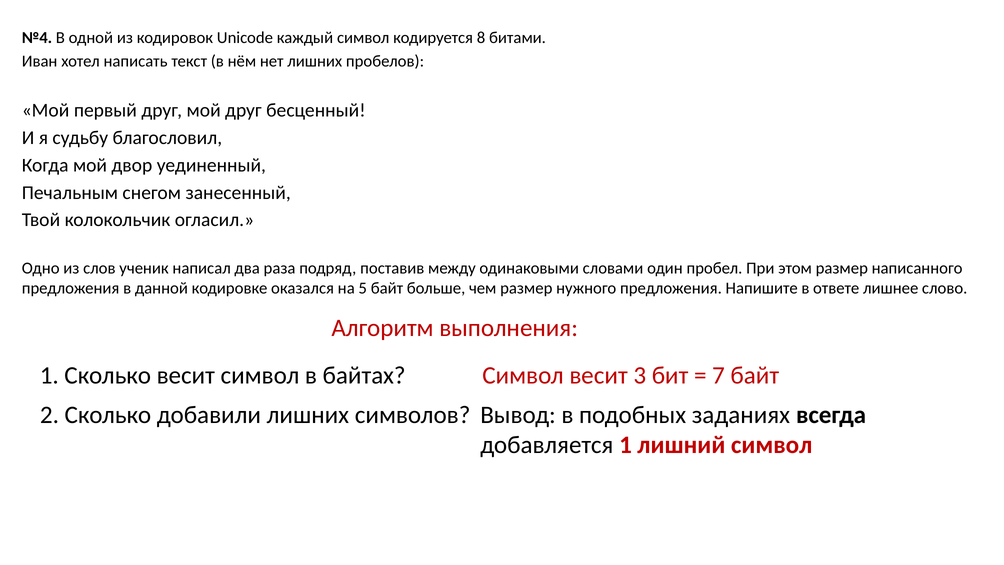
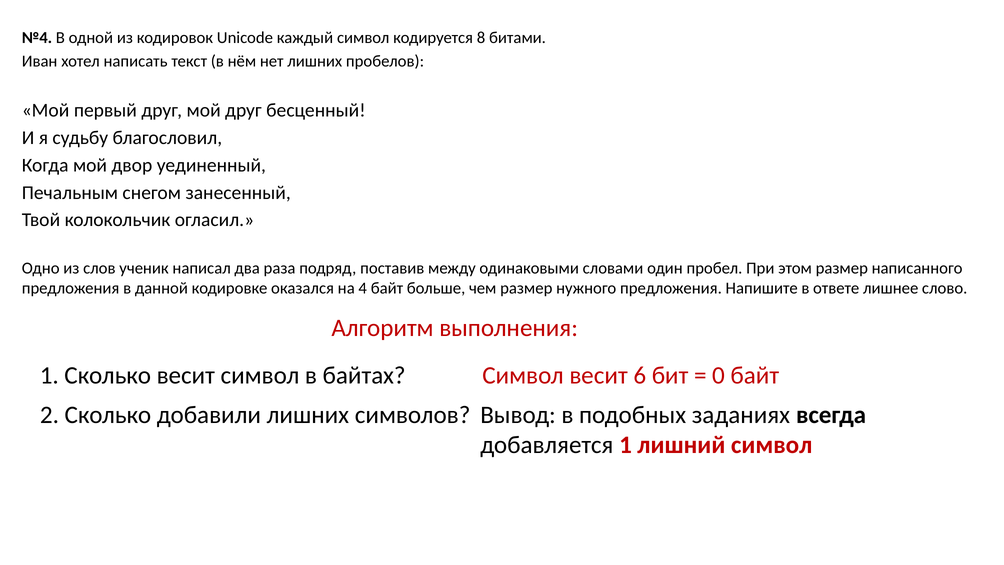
5: 5 -> 4
3: 3 -> 6
7: 7 -> 0
